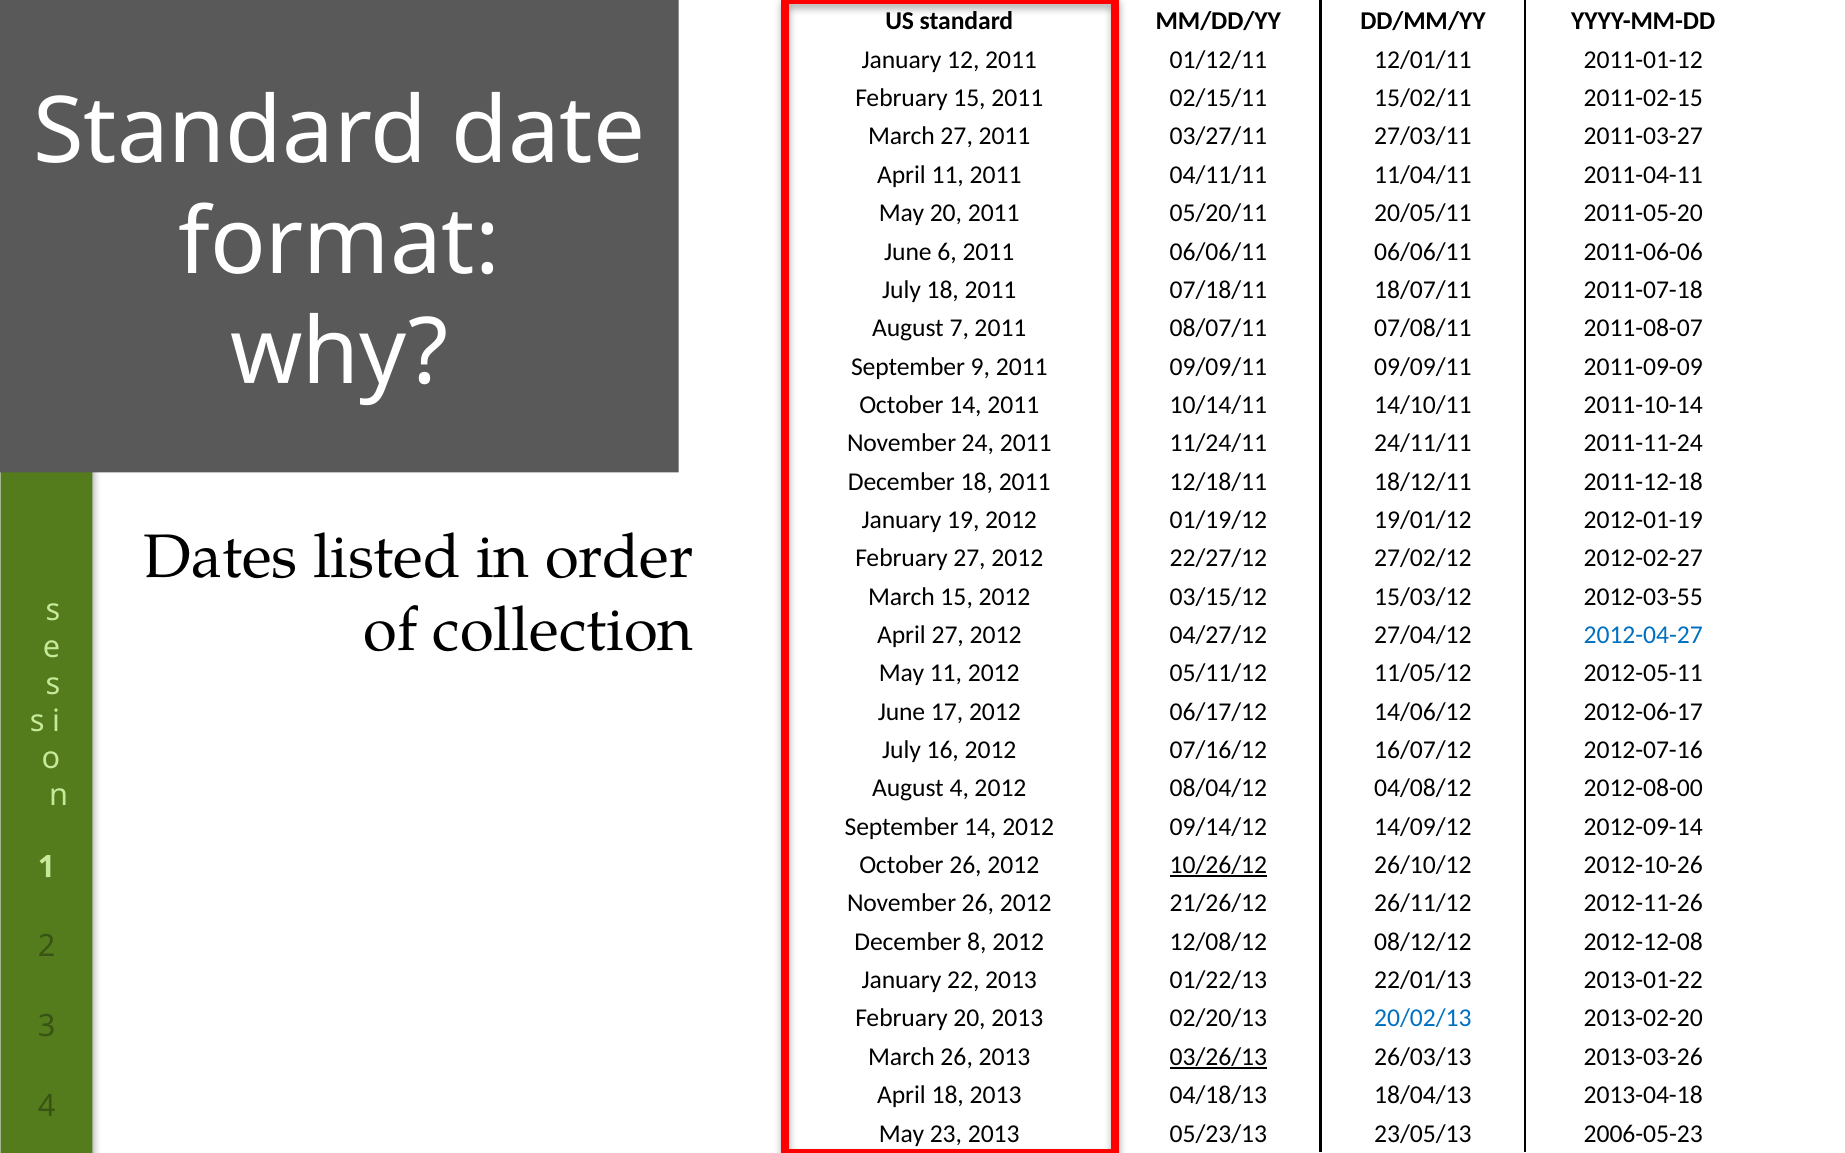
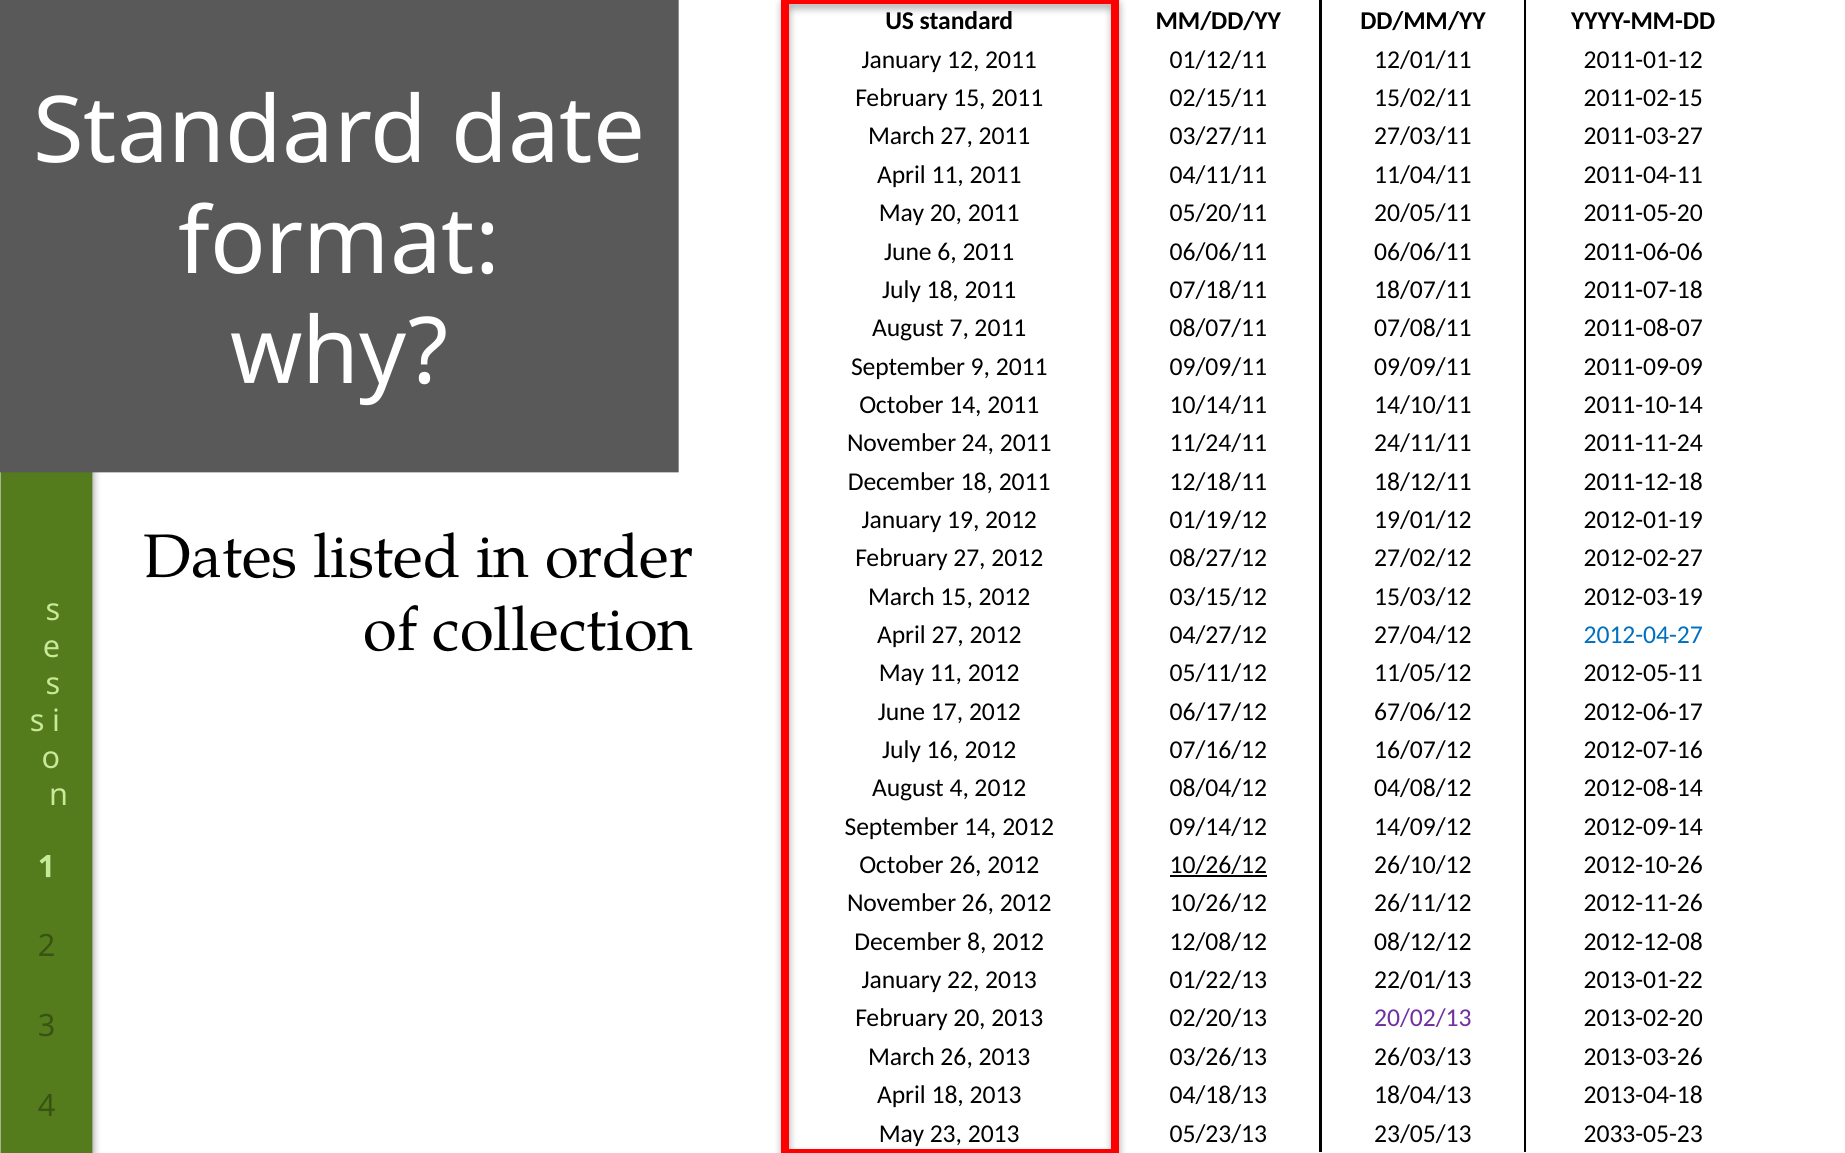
22/27/12: 22/27/12 -> 08/27/12
2012-03-55: 2012-03-55 -> 2012-03-19
14/06/12: 14/06/12 -> 67/06/12
2012-08-00: 2012-08-00 -> 2012-08-14
21/26/12 at (1218, 904): 21/26/12 -> 10/26/12
20/02/13 colour: blue -> purple
03/26/13 underline: present -> none
2006-05-23: 2006-05-23 -> 2033-05-23
